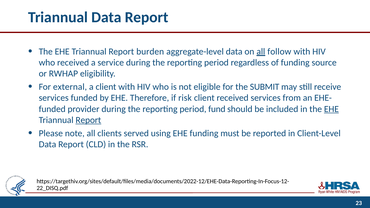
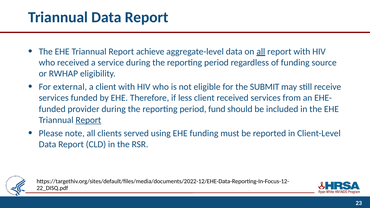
burden: burden -> achieve
all follow: follow -> report
risk: risk -> less
EHE at (331, 109) underline: present -> none
